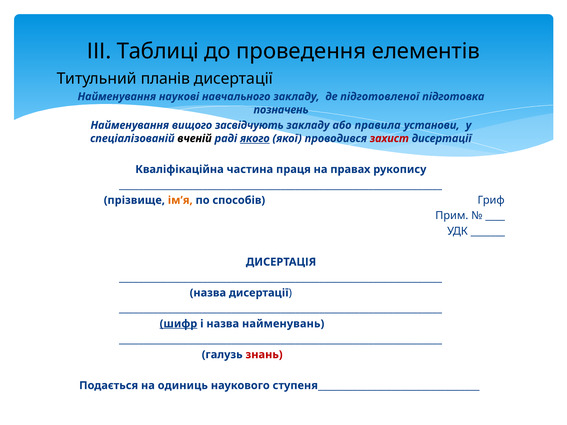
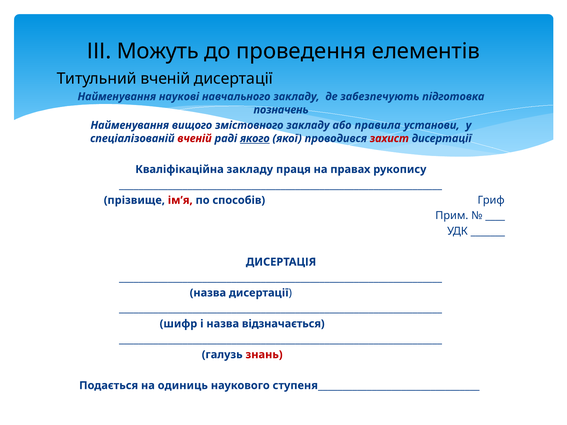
Таблиці: Таблиці -> Можуть
Титульний планів: планів -> вченій
підготовленої: підготовленої -> забезпечують
засвідчують: засвідчують -> змістовного
вченій at (195, 139) colour: black -> red
Кваліфікаційна частина: частина -> закладу
ім’я colour: orange -> red
шифр underline: present -> none
найменувань: найменувань -> відзначається
